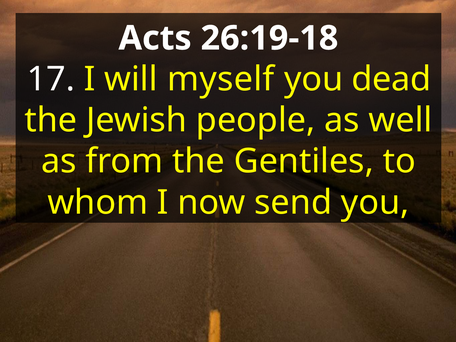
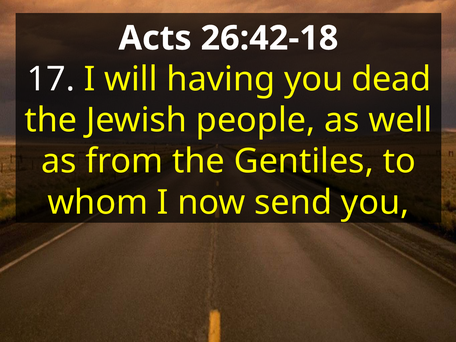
26:19-18: 26:19-18 -> 26:42-18
myself: myself -> having
